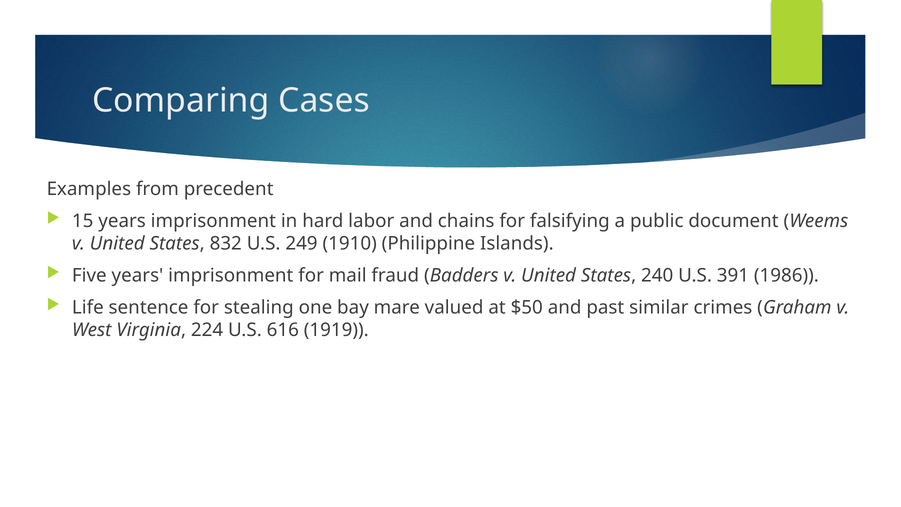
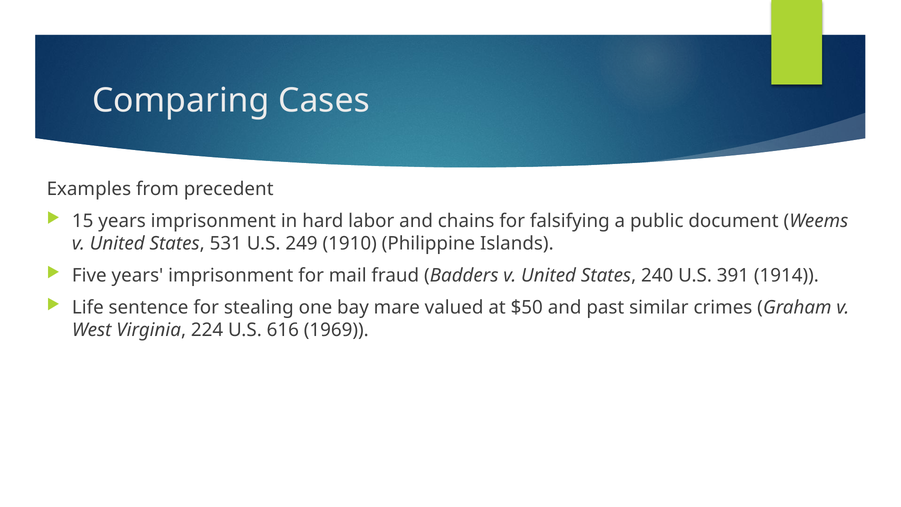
832: 832 -> 531
1986: 1986 -> 1914
1919: 1919 -> 1969
